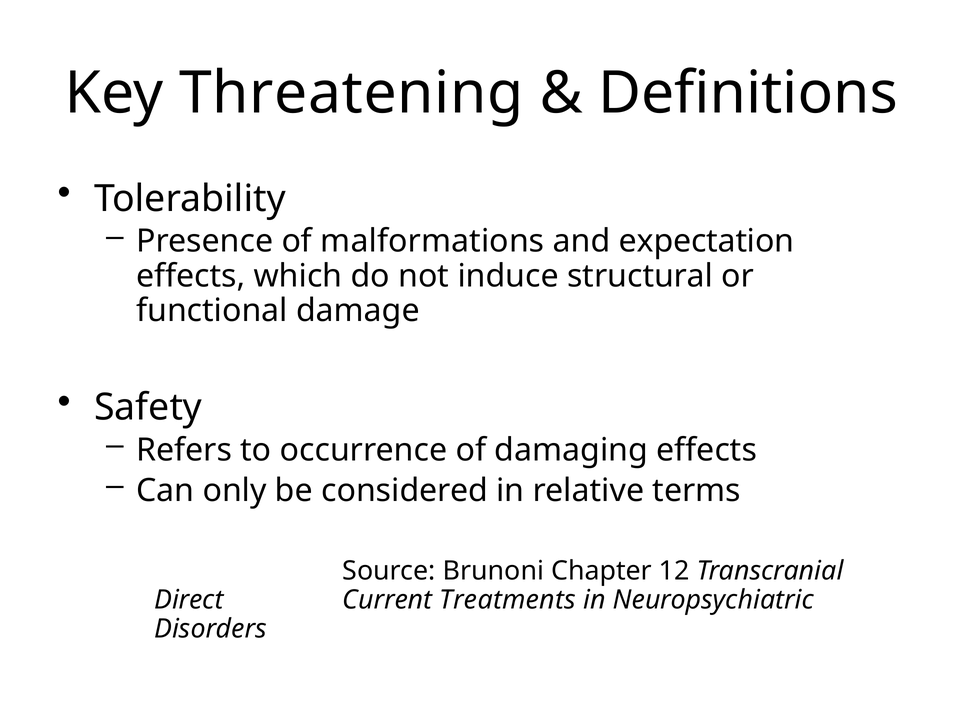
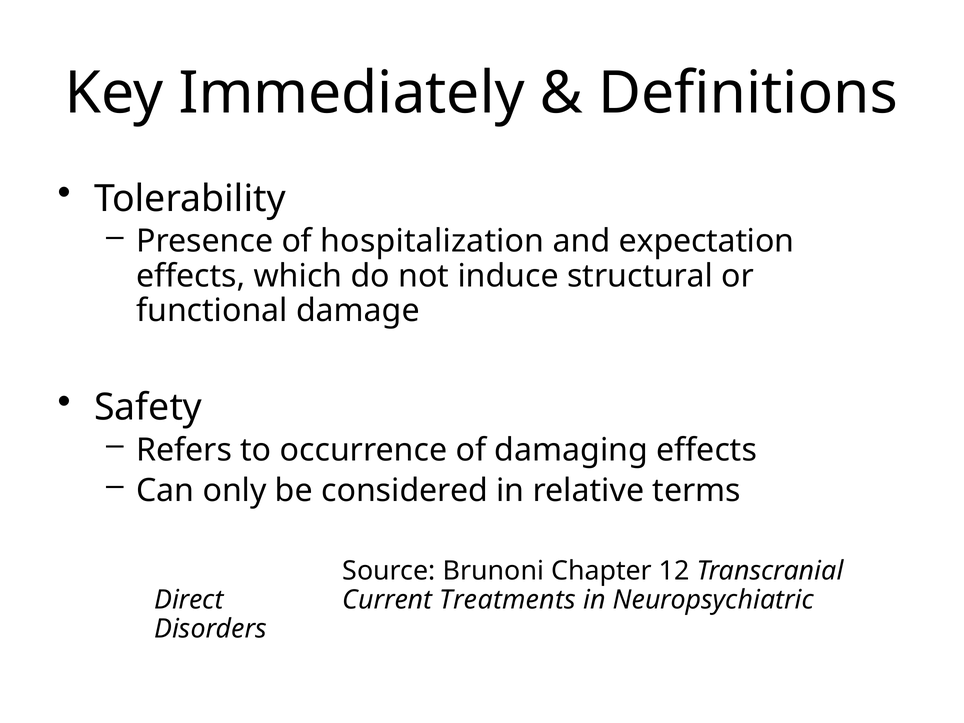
Threatening: Threatening -> Immediately
malformations: malformations -> hospitalization
